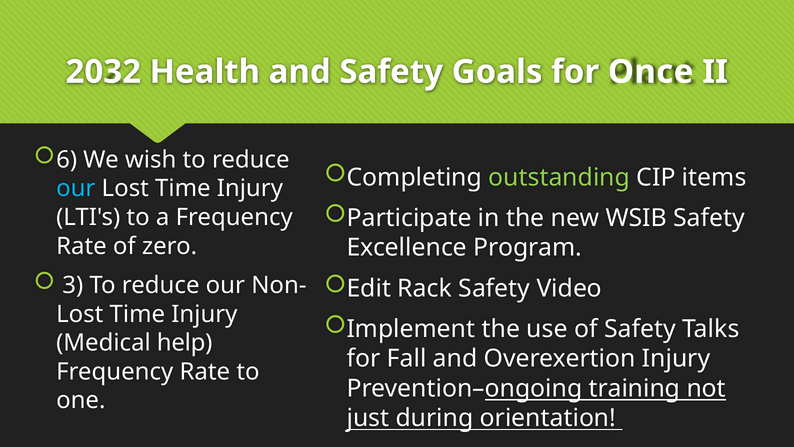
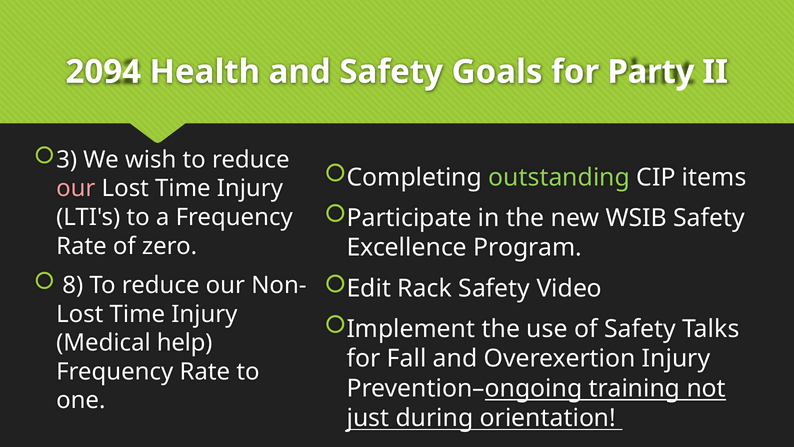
2032: 2032 -> 2094
Once: Once -> Party
6: 6 -> 3
our at (76, 188) colour: light blue -> pink
3: 3 -> 8
